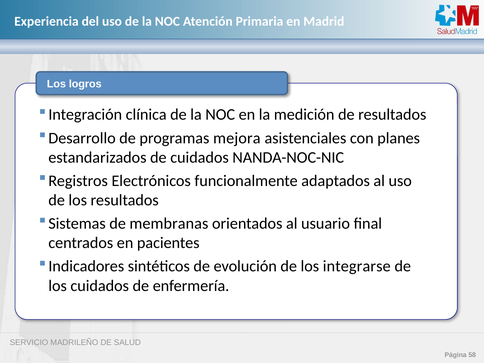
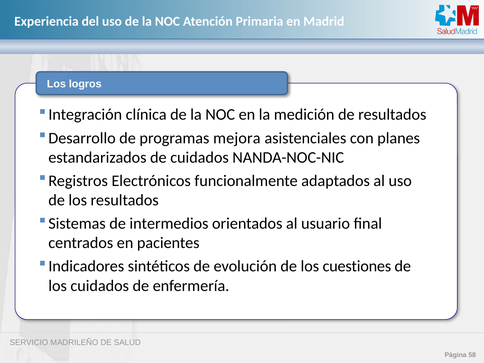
membranas: membranas -> intermedios
integrarse: integrarse -> cuestiones
